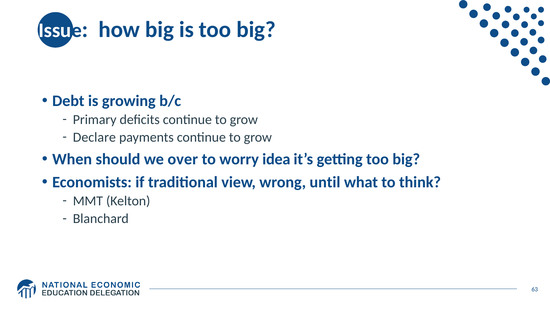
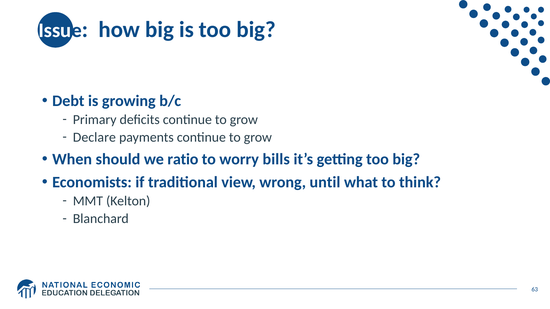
over: over -> ratio
idea: idea -> bills
